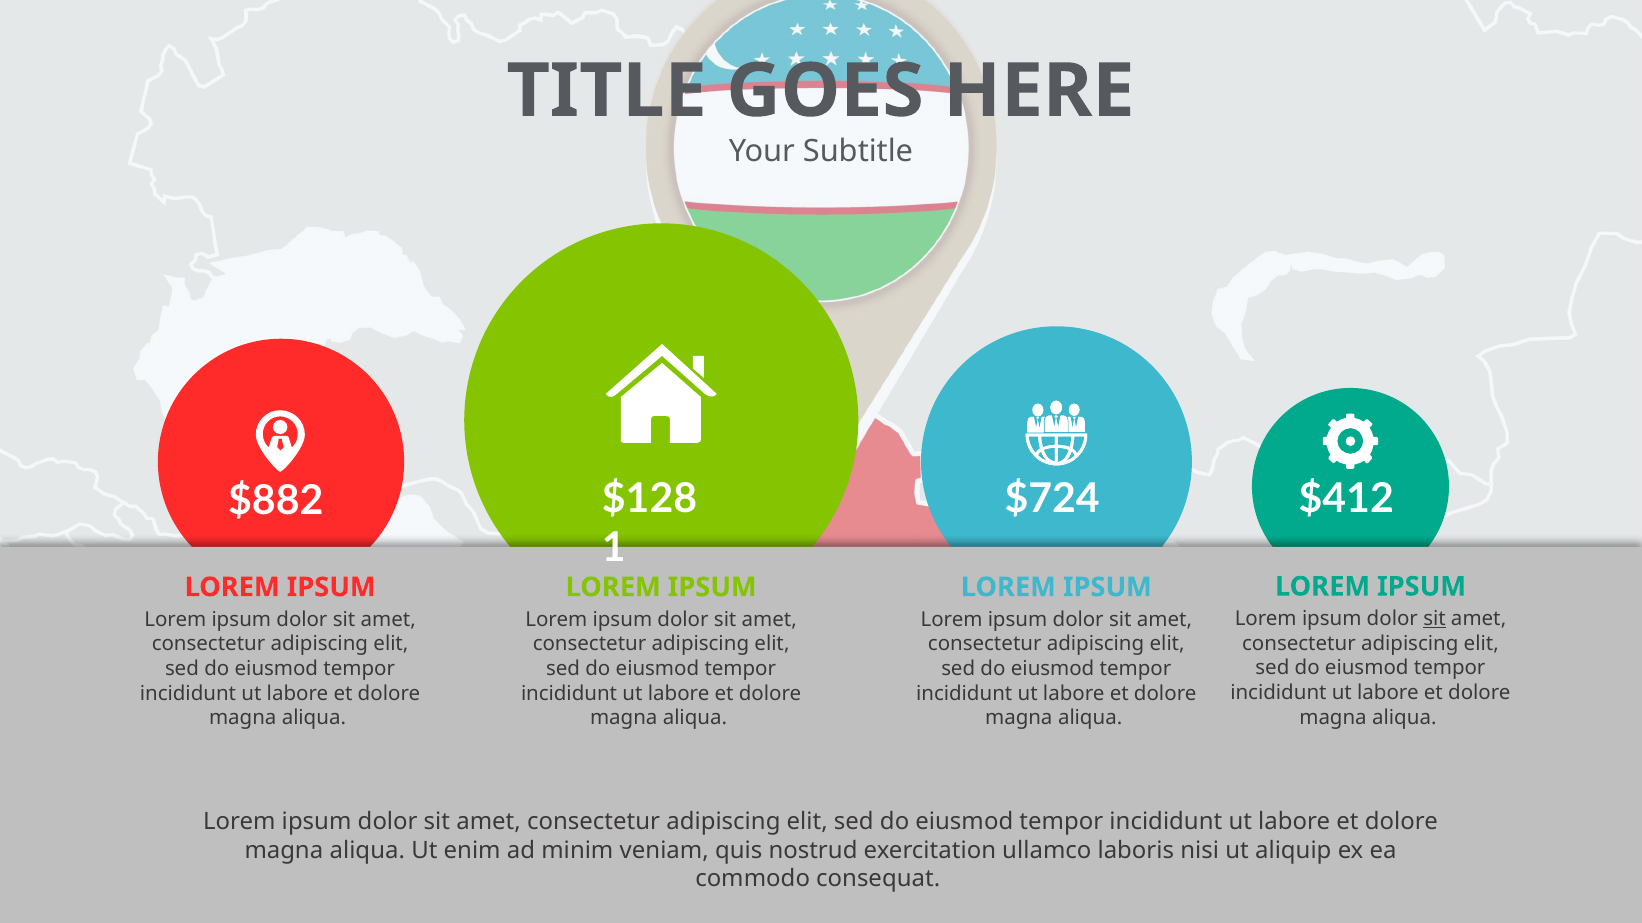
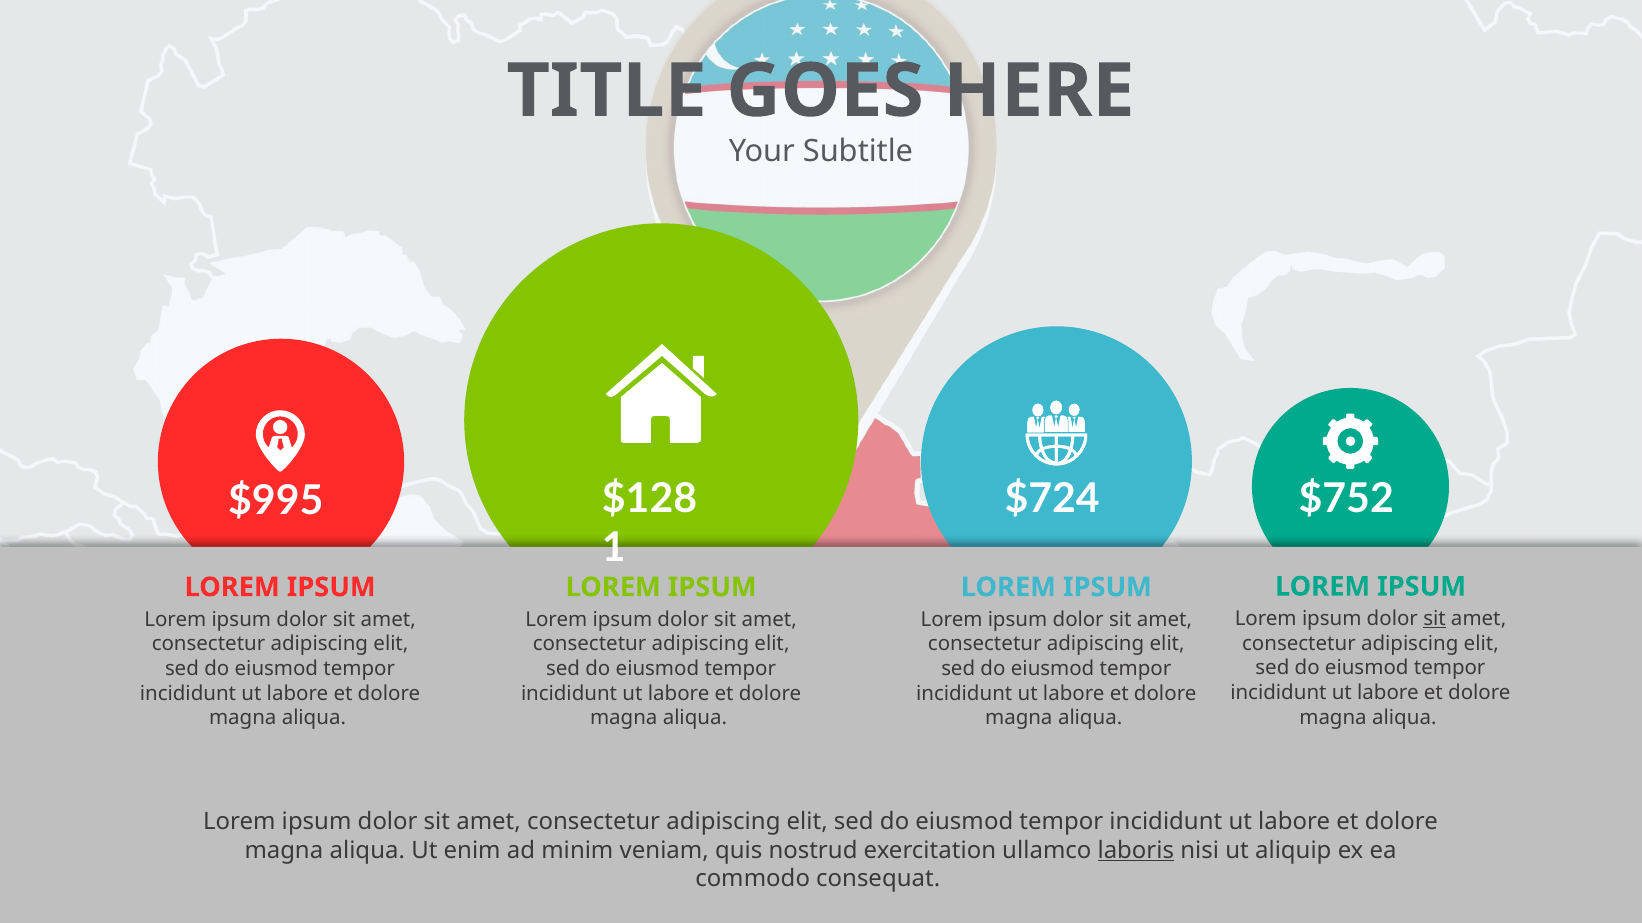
$412: $412 -> $752
$882: $882 -> $995
laboris underline: none -> present
